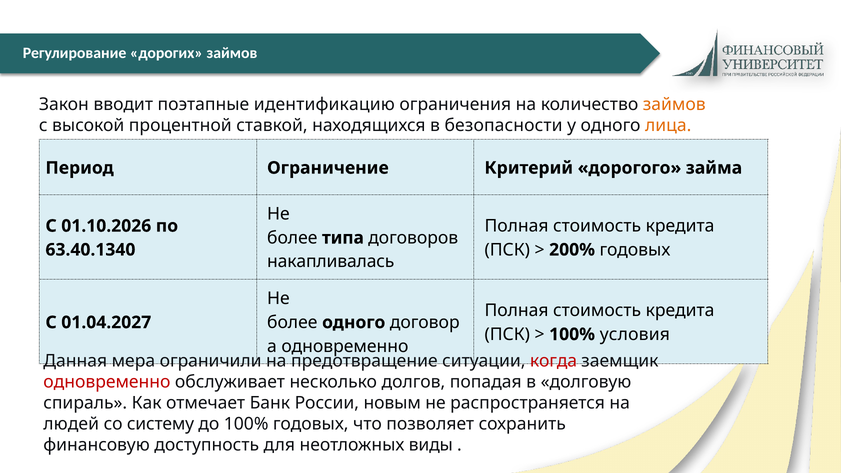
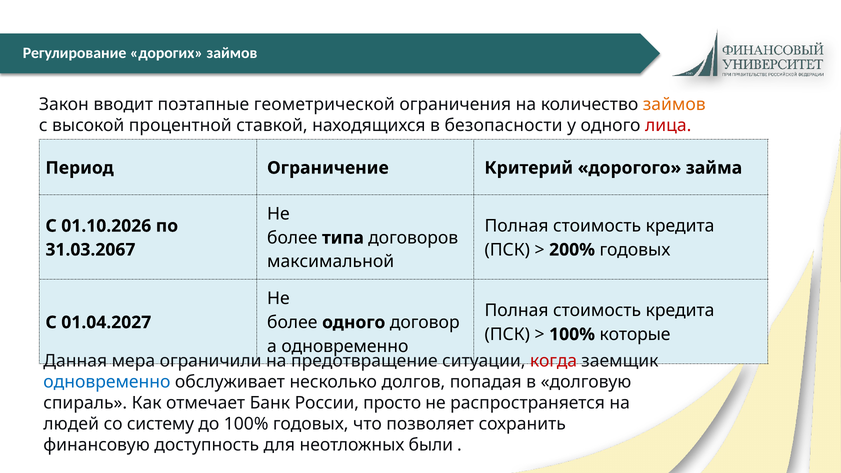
идентификацию: идентификацию -> геометрической
лица colour: orange -> red
63.40.1340: 63.40.1340 -> 31.03.2067
накапливалась: накапливалась -> максимальной
условия: условия -> которые
одновременно at (107, 382) colour: red -> blue
новым: новым -> просто
виды: виды -> были
